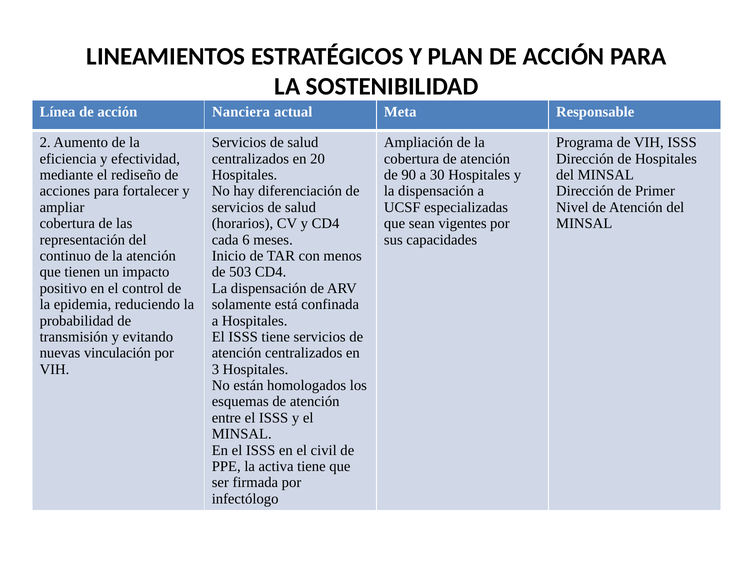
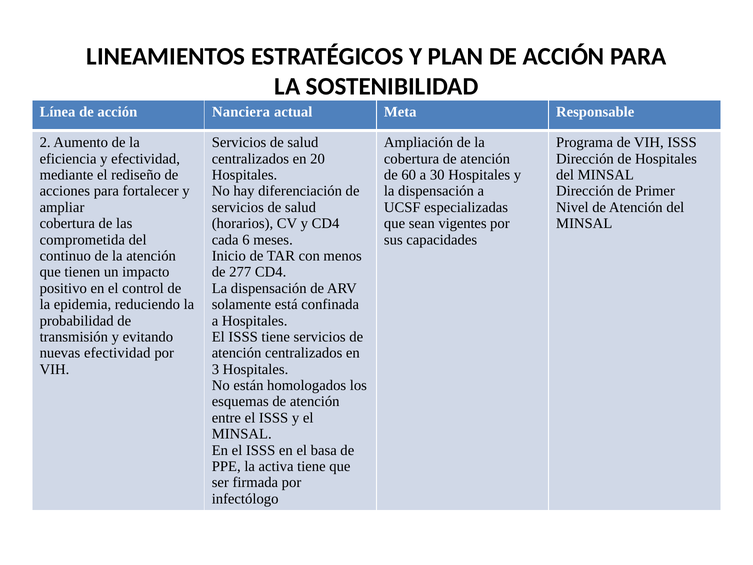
90: 90 -> 60
representación: representación -> comprometida
503: 503 -> 277
nuevas vinculación: vinculación -> efectividad
civil: civil -> basa
